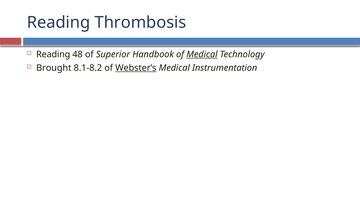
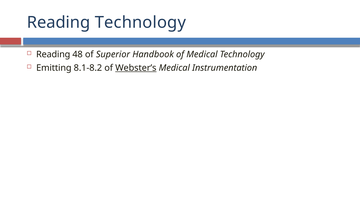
Reading Thrombosis: Thrombosis -> Technology
Medical at (202, 55) underline: present -> none
Brought: Brought -> Emitting
